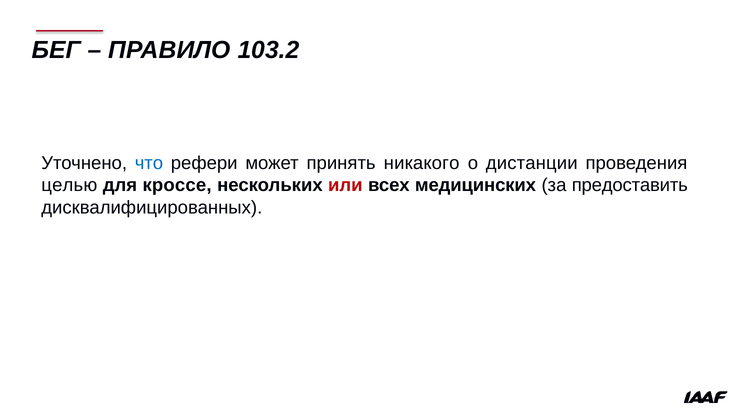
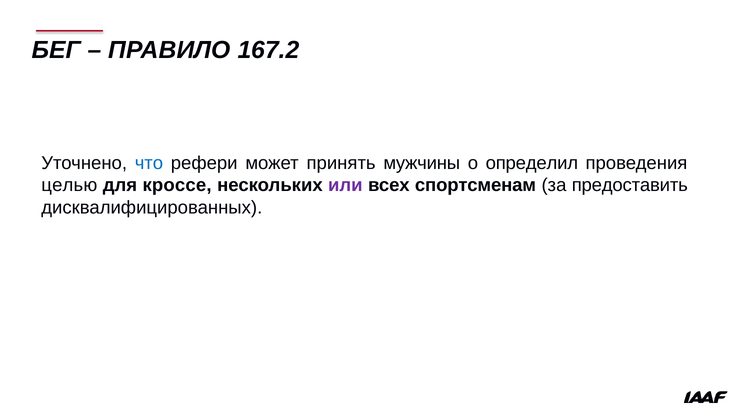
103.2: 103.2 -> 167.2
никакого: никакого -> мужчины
дистанции: дистанции -> определил
или colour: red -> purple
медицинских: медицинских -> спортсменам
